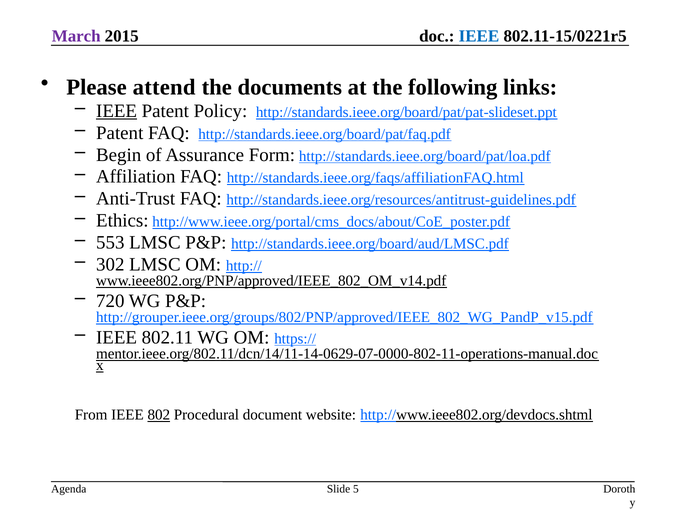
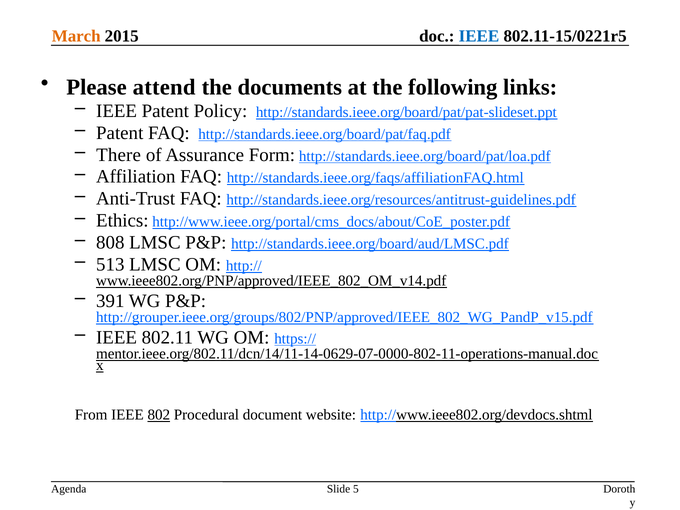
March colour: purple -> orange
IEEE at (117, 111) underline: present -> none
Begin: Begin -> There
553: 553 -> 808
302: 302 -> 513
720: 720 -> 391
